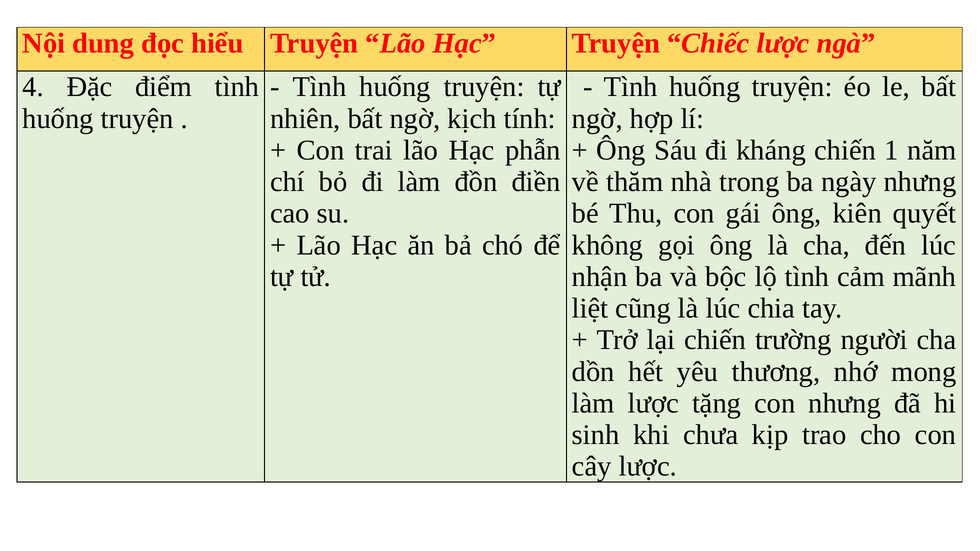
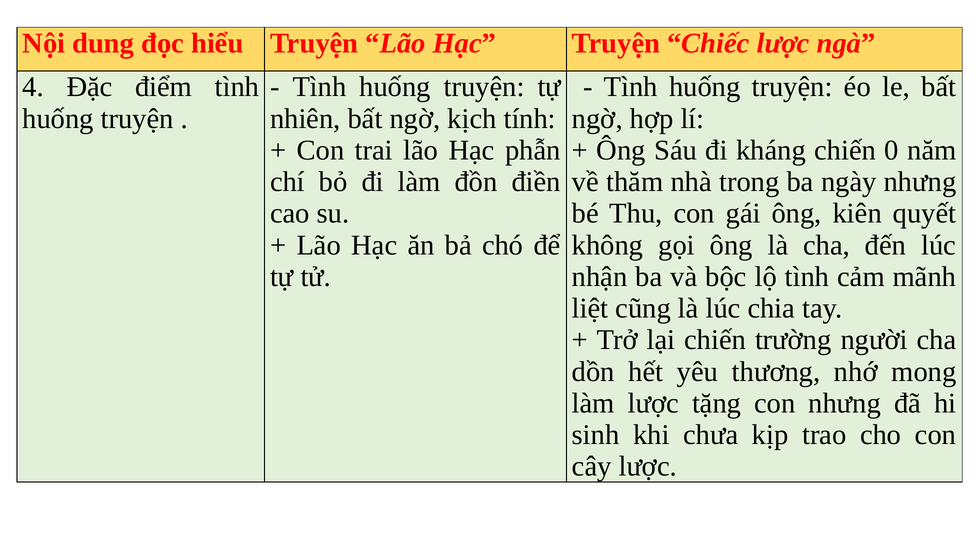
1: 1 -> 0
